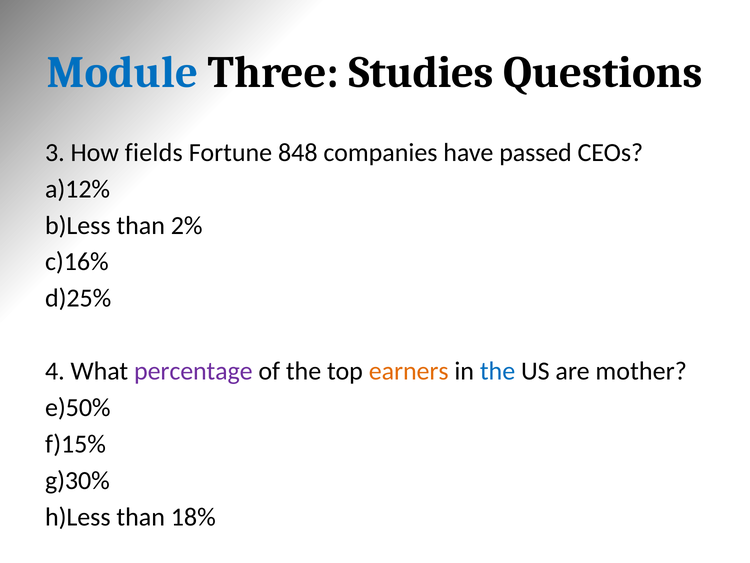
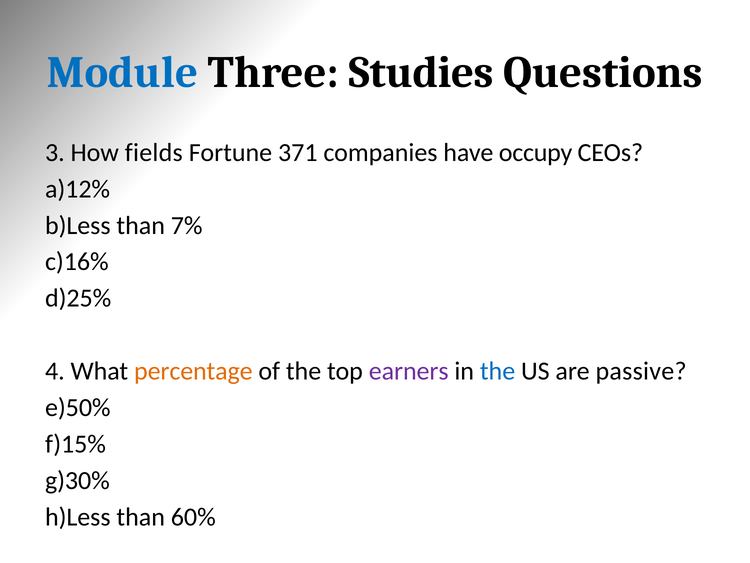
848: 848 -> 371
passed: passed -> occupy
2%: 2% -> 7%
percentage colour: purple -> orange
earners colour: orange -> purple
mother: mother -> passive
18%: 18% -> 60%
